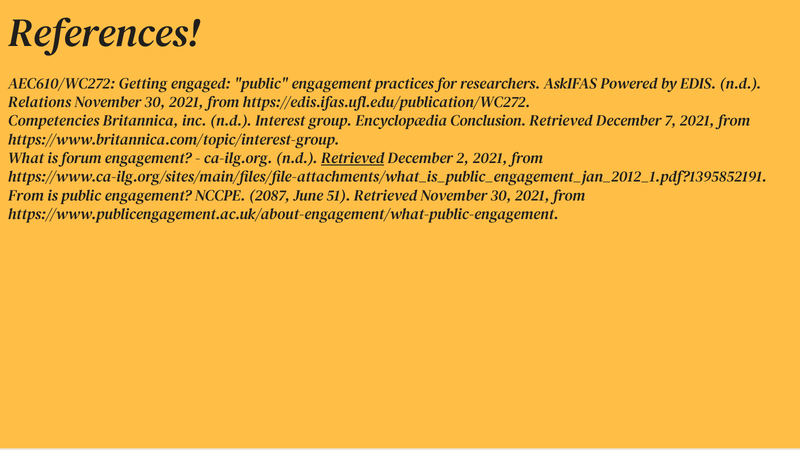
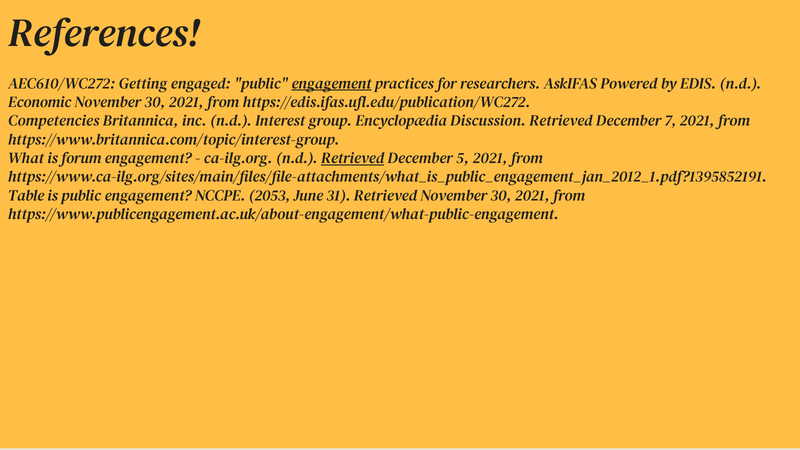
engagement at (331, 83) underline: none -> present
Relations: Relations -> Economic
Conclusion: Conclusion -> Discussion
2: 2 -> 5
From at (26, 195): From -> Table
2087: 2087 -> 2053
51: 51 -> 31
